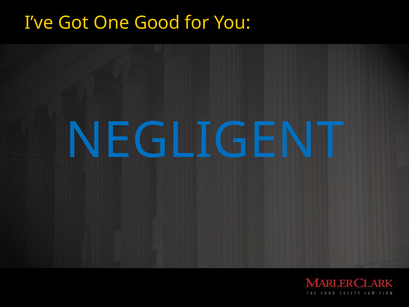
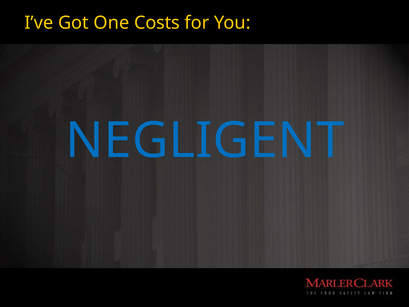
Good: Good -> Costs
